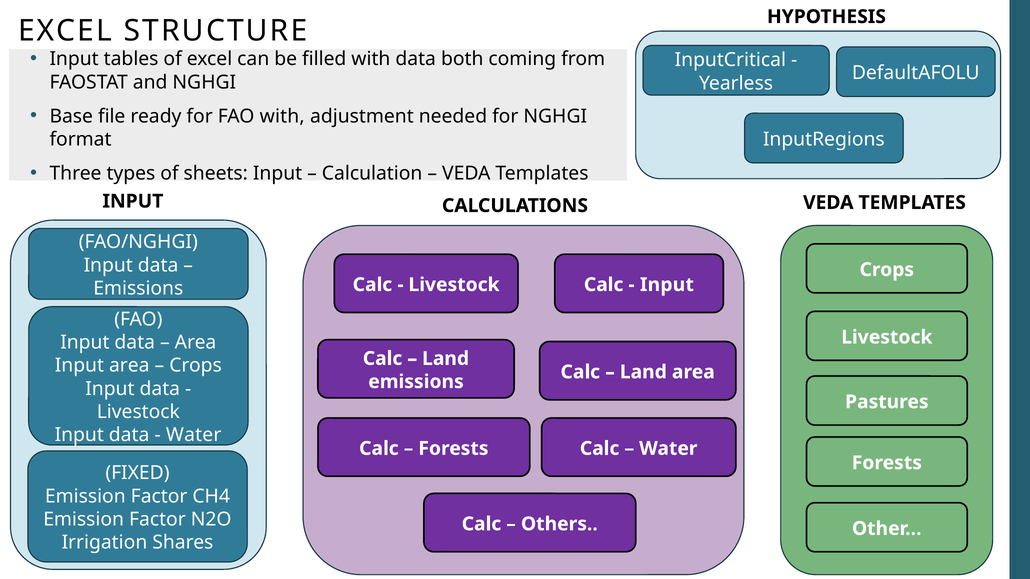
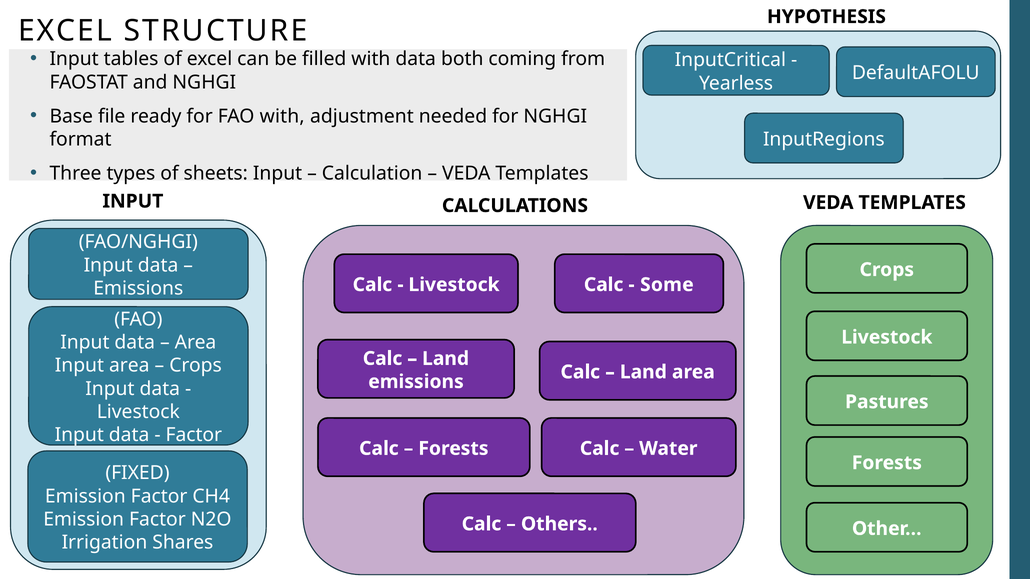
Input at (667, 285): Input -> Some
Water at (194, 435): Water -> Factor
